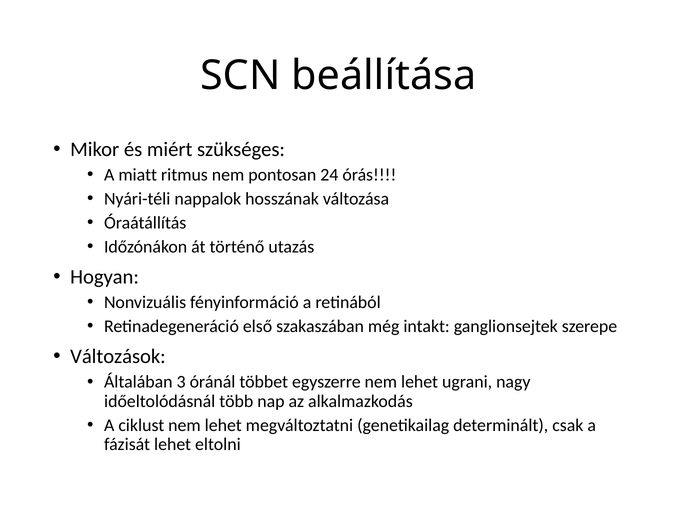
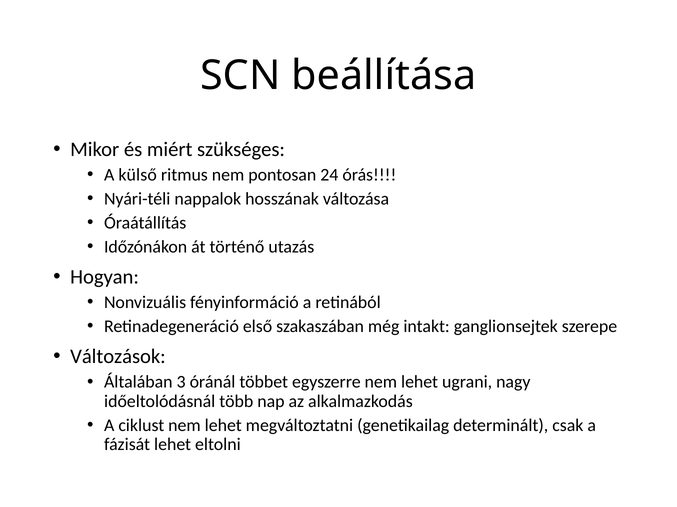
miatt: miatt -> külső
